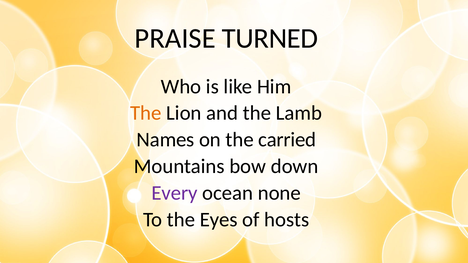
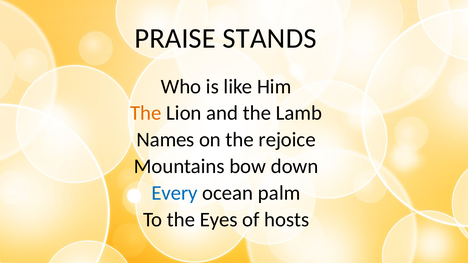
TURNED: TURNED -> STANDS
carried: carried -> rejoice
Every colour: purple -> blue
none: none -> palm
